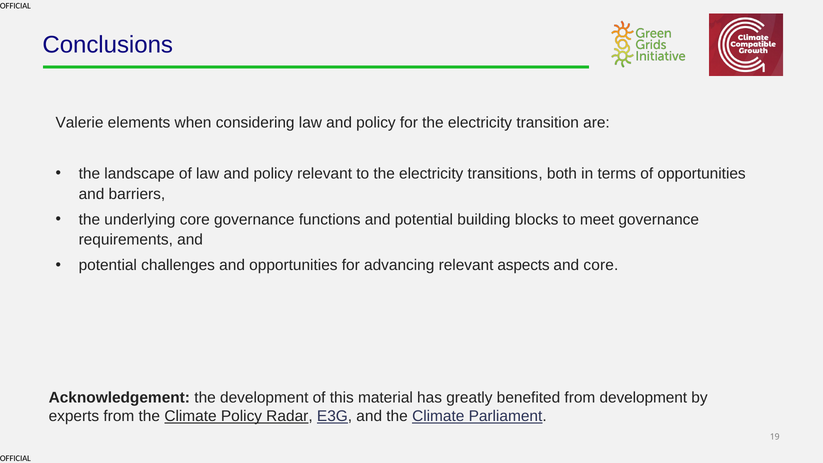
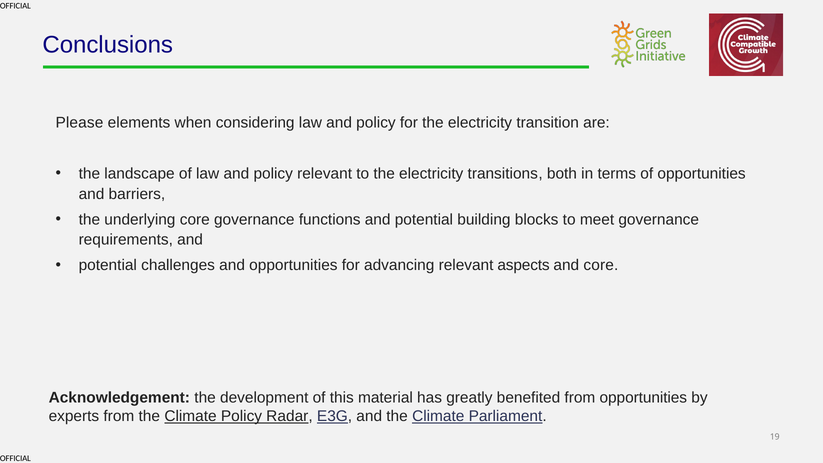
Valerie: Valerie -> Please
from development: development -> opportunities
